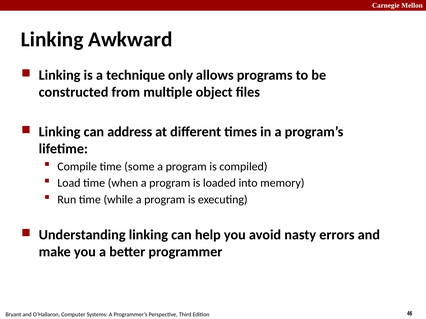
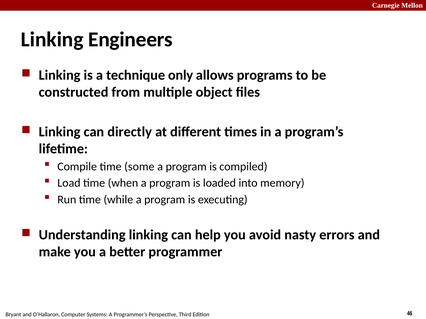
Awkward: Awkward -> Engineers
address: address -> directly
